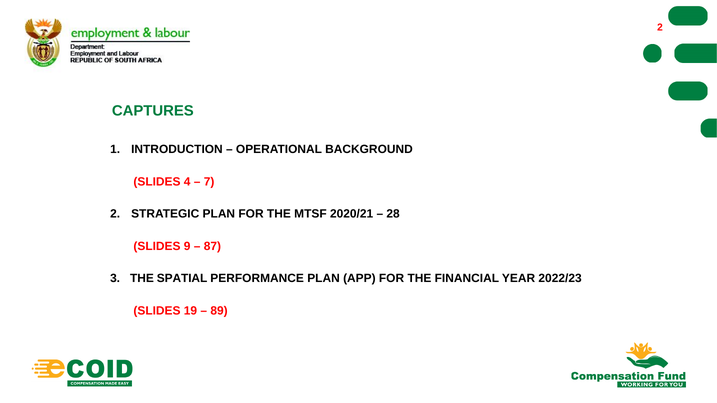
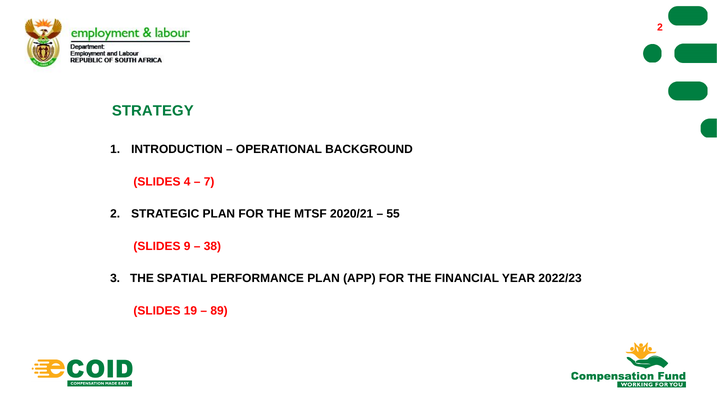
CAPTURES: CAPTURES -> STRATEGY
28: 28 -> 55
87: 87 -> 38
